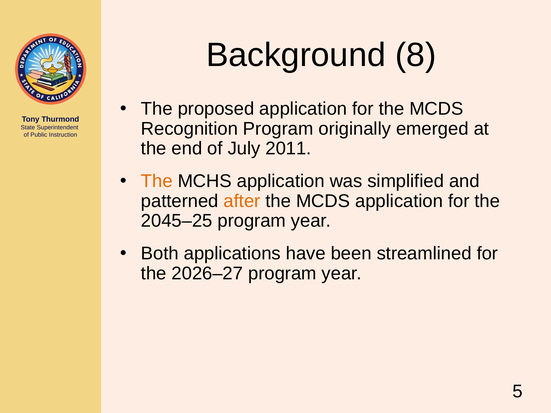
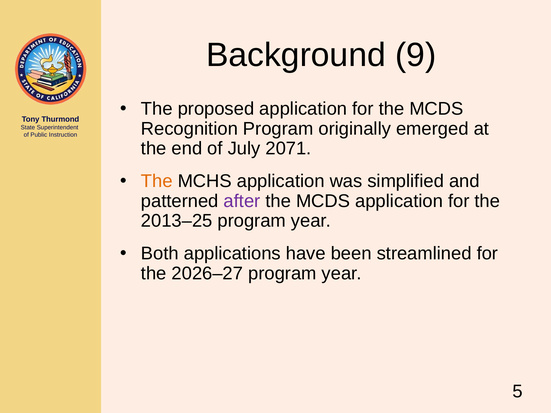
8: 8 -> 9
2011: 2011 -> 2071
after colour: orange -> purple
2045–25: 2045–25 -> 2013–25
